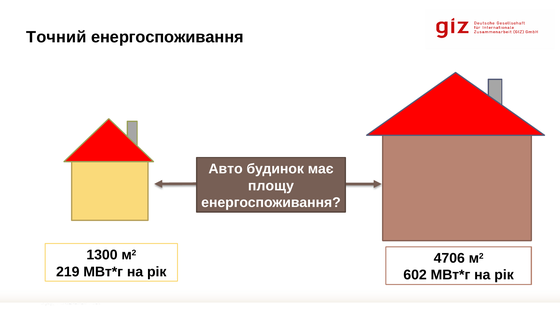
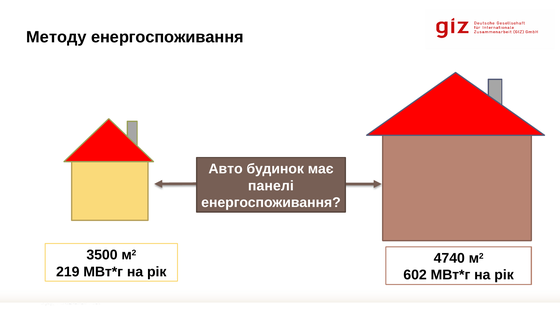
Точний: Точний -> Методу
площу: площу -> панелі
1300: 1300 -> 3500
4706: 4706 -> 4740
